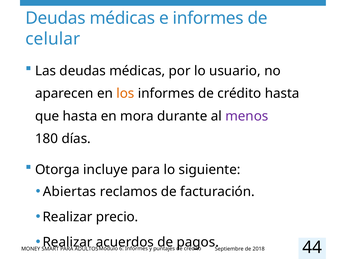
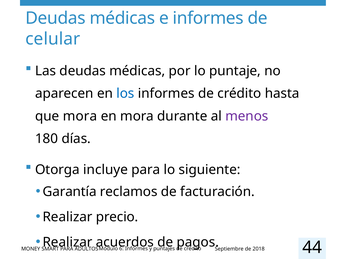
usuario: usuario -> puntaje
los colour: orange -> blue
que hasta: hasta -> mora
Abiertas: Abiertas -> Garantía
